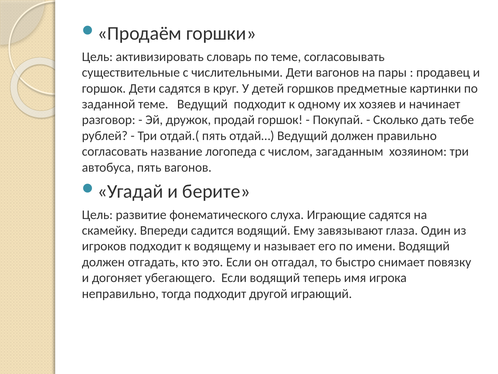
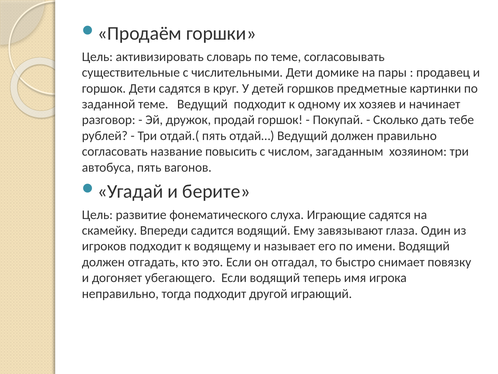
Дети вагонов: вагонов -> домике
логопеда: логопеда -> повысить
